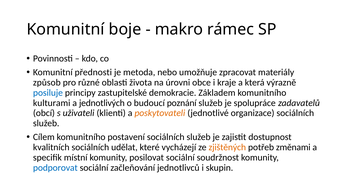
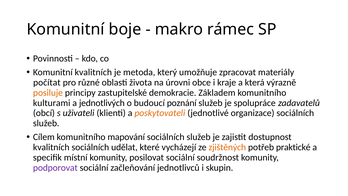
Komunitní přednosti: přednosti -> kvalitních
nebo: nebo -> který
způsob: způsob -> počítat
posiluje colour: blue -> orange
postavení: postavení -> mapování
změnami: změnami -> praktické
podporovat colour: blue -> purple
